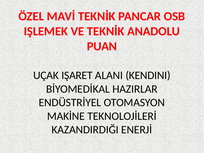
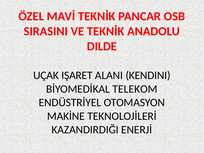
IŞLEMEK: IŞLEMEK -> SIRASINI
PUAN: PUAN -> DILDE
HAZIRLAR: HAZIRLAR -> TELEKOM
